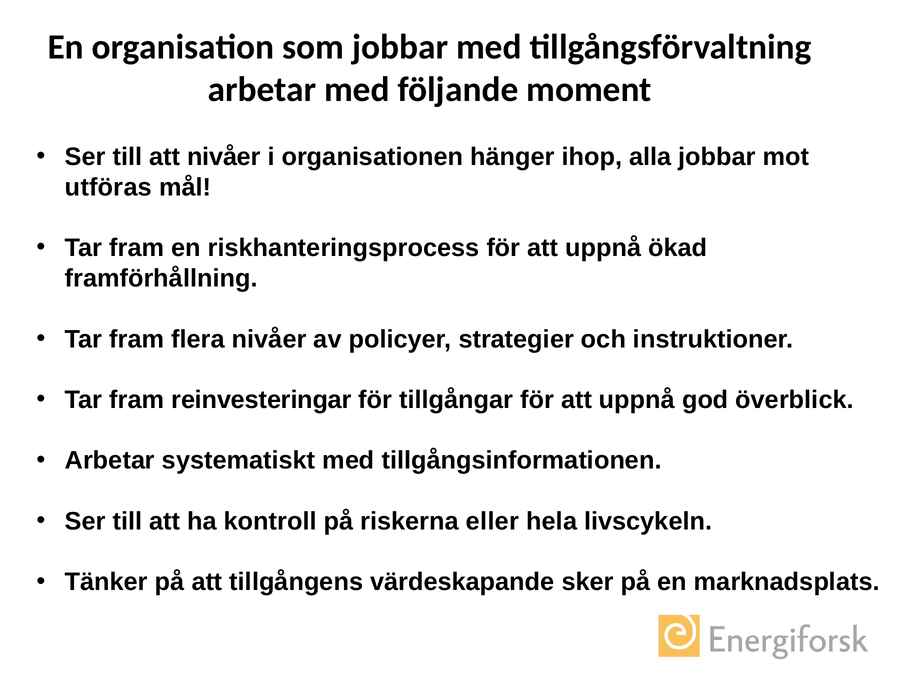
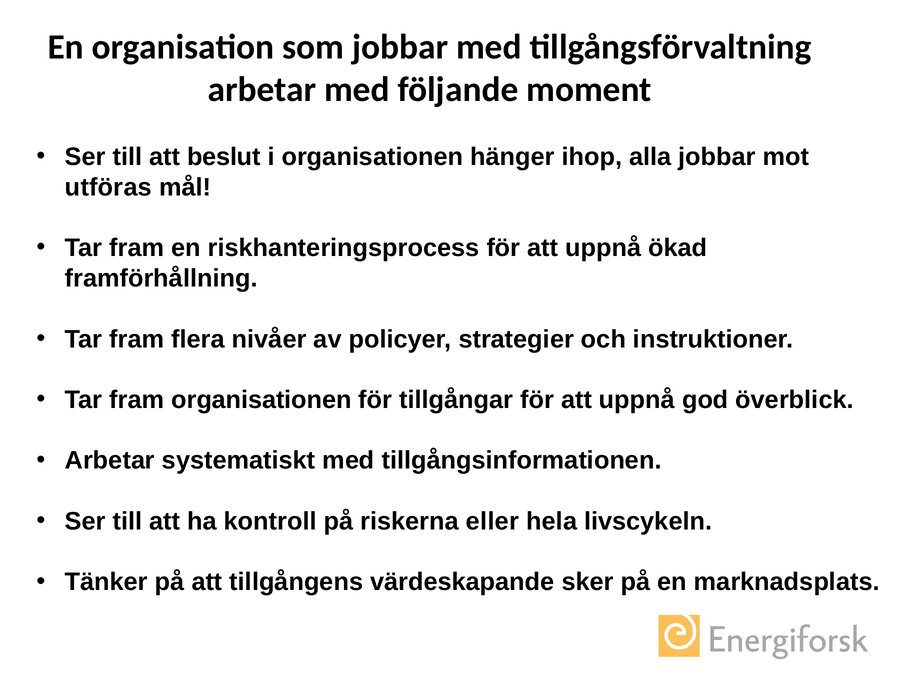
att nivåer: nivåer -> beslut
fram reinvesteringar: reinvesteringar -> organisationen
